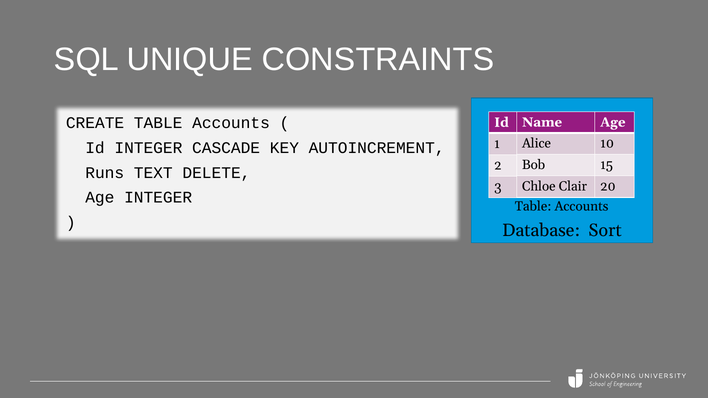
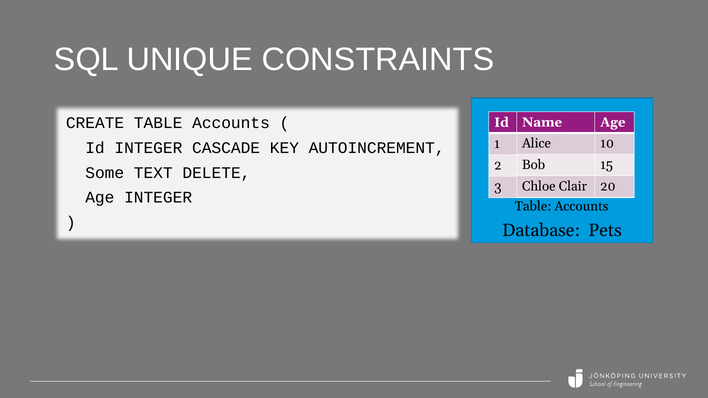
Runs: Runs -> Some
Sort: Sort -> Pets
